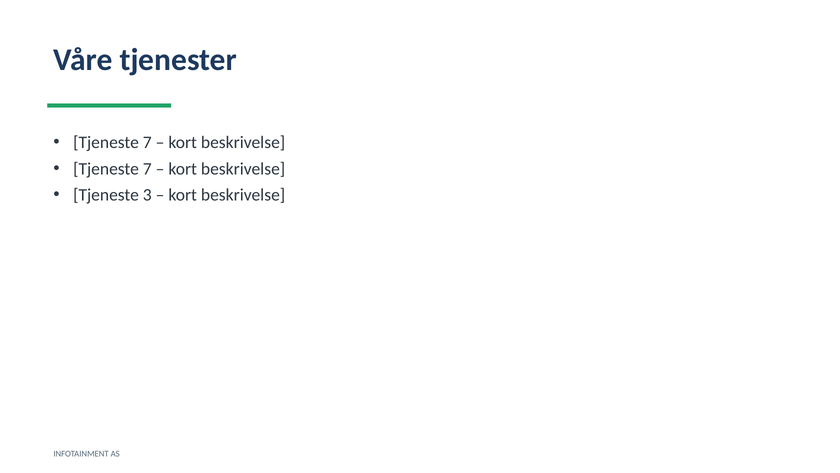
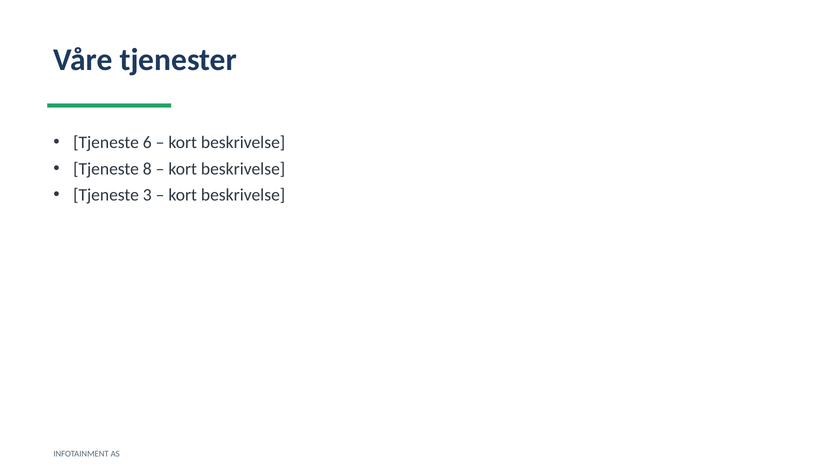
7 at (147, 142): 7 -> 6
7 at (147, 169): 7 -> 8
